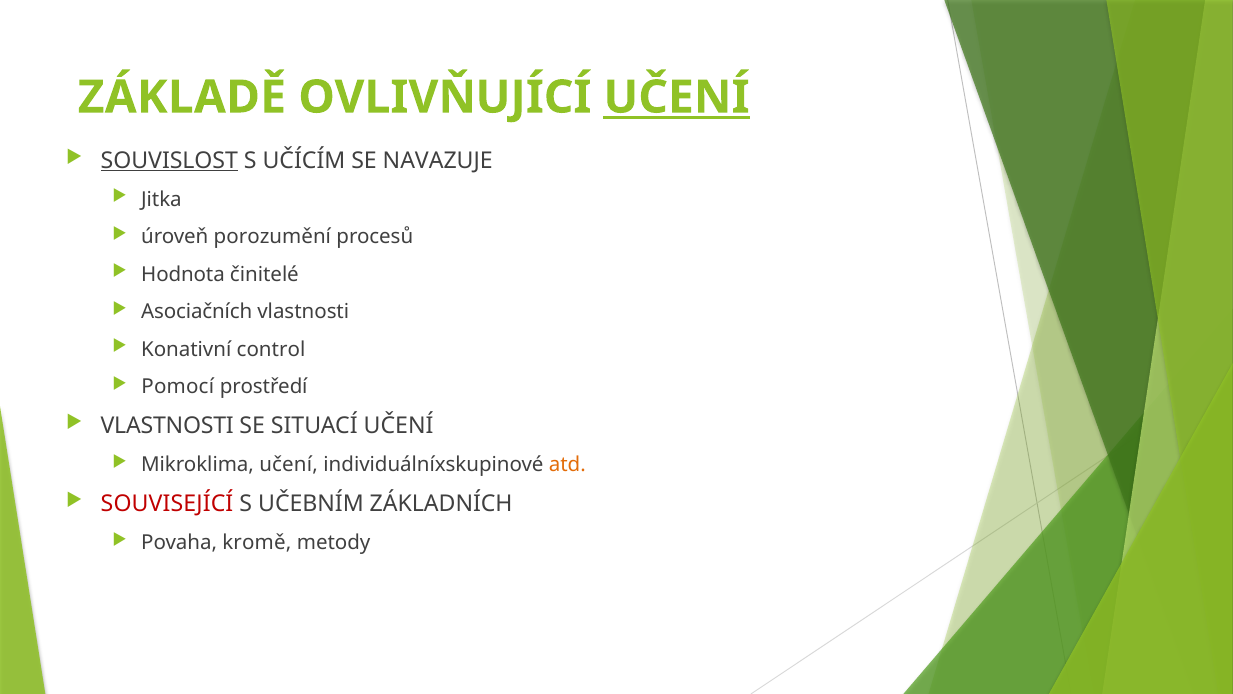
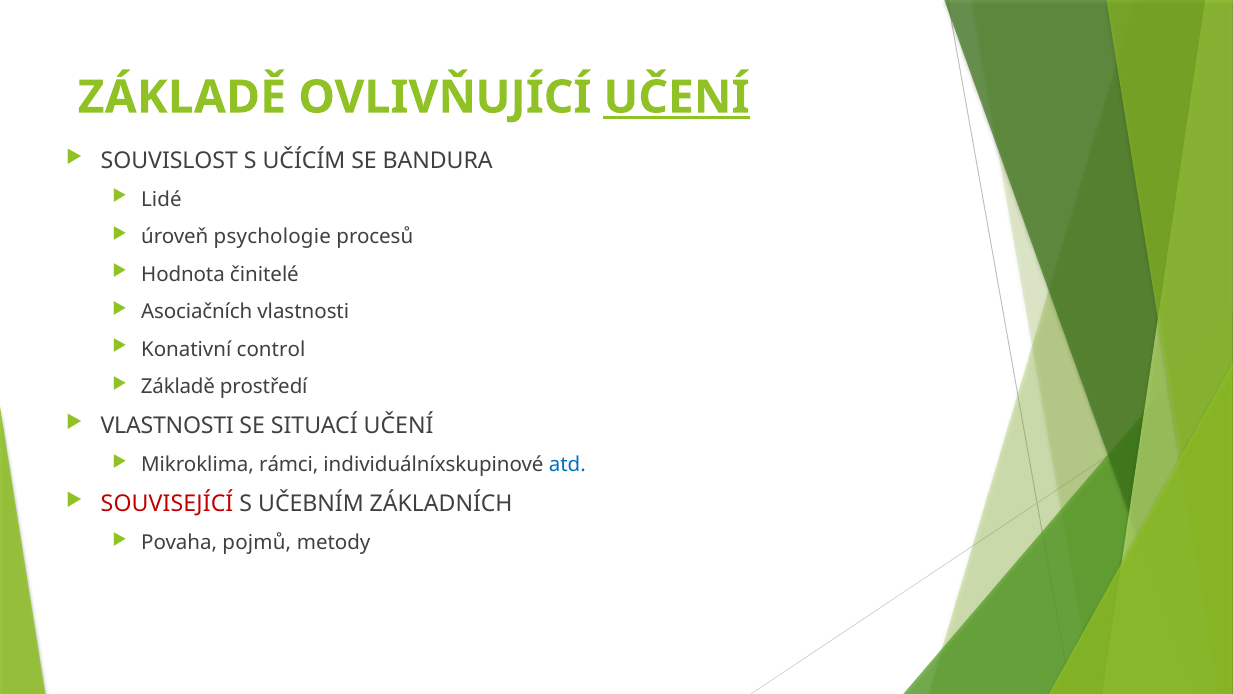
SOUVISLOST underline: present -> none
NAVAZUJE: NAVAZUJE -> BANDURA
Jitka: Jitka -> Lidé
porozumění: porozumění -> psychologie
Pomocí at (178, 387): Pomocí -> Základě
Mikroklima učení: učení -> rámci
atd colour: orange -> blue
kromě: kromě -> pojmů
